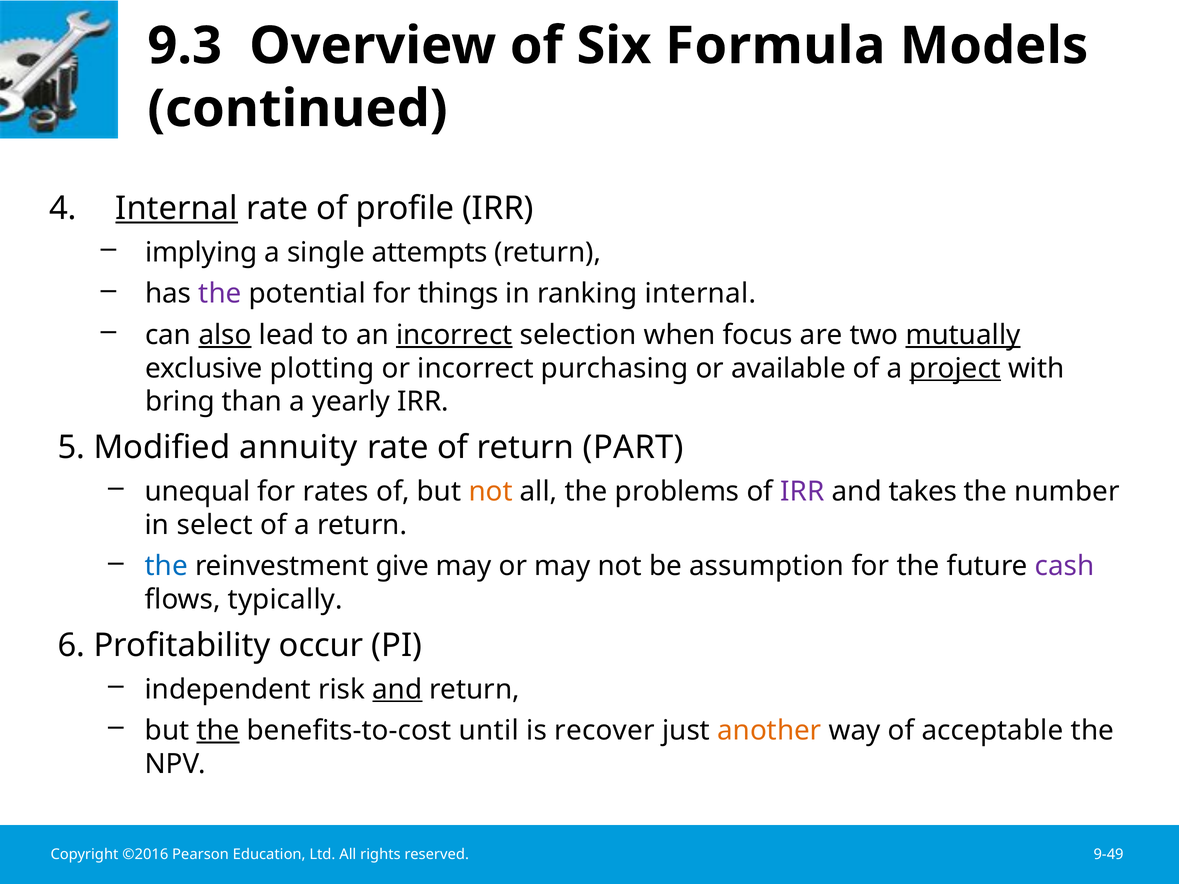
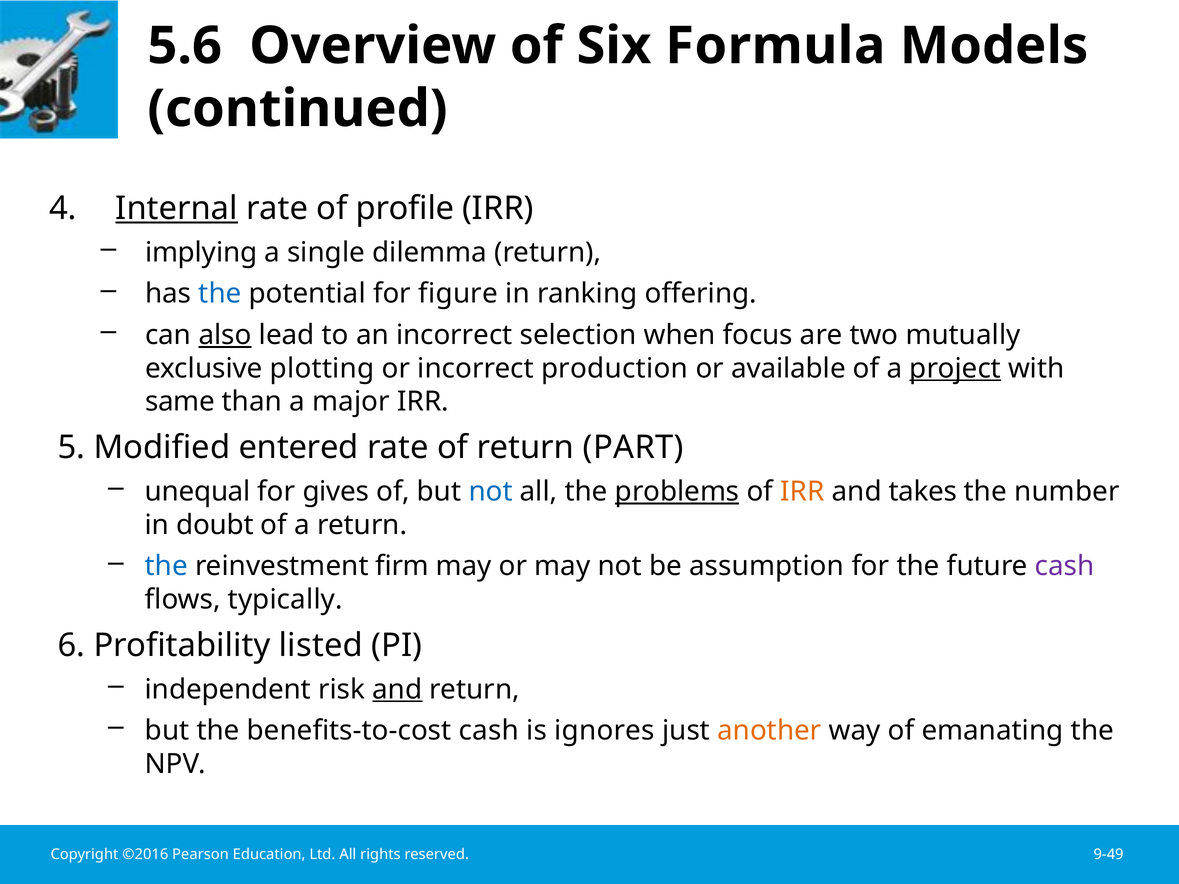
9.3: 9.3 -> 5.6
attempts: attempts -> dilemma
the at (220, 294) colour: purple -> blue
things: things -> figure
ranking internal: internal -> offering
incorrect at (454, 335) underline: present -> none
mutually underline: present -> none
purchasing: purchasing -> production
bring: bring -> same
yearly: yearly -> major
annuity: annuity -> entered
rates: rates -> gives
not at (491, 492) colour: orange -> blue
problems underline: none -> present
IRR at (802, 492) colour: purple -> orange
select: select -> doubt
give: give -> firm
occur: occur -> listed
the at (218, 731) underline: present -> none
benefits-to-cost until: until -> cash
recover: recover -> ignores
acceptable: acceptable -> emanating
